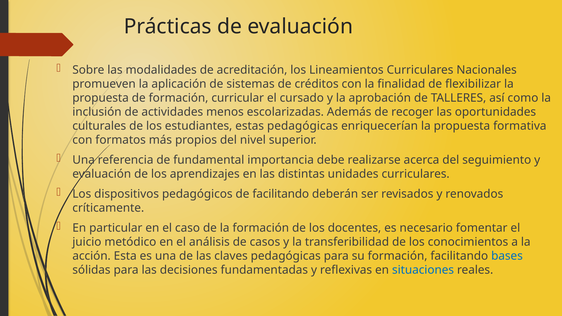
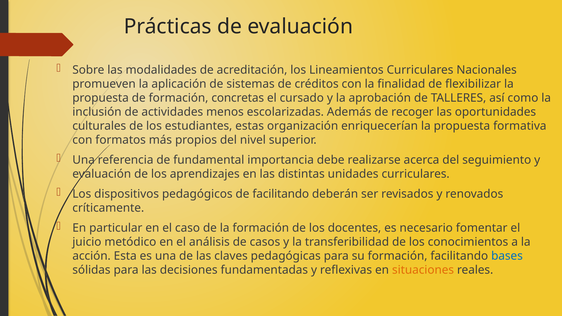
curricular: curricular -> concretas
estas pedagógicas: pedagógicas -> organización
situaciones colour: blue -> orange
